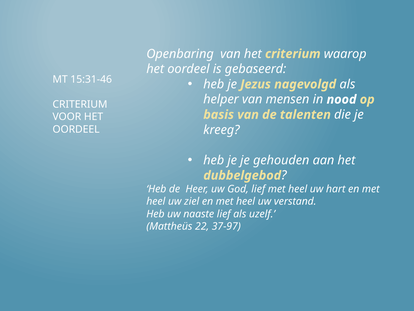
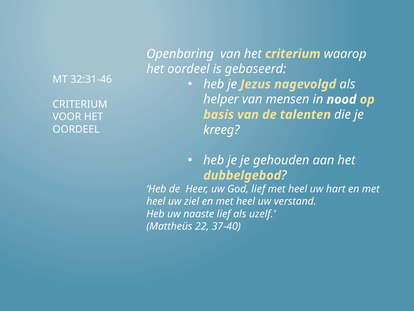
15:31-46: 15:31-46 -> 32:31-46
37-97: 37-97 -> 37-40
